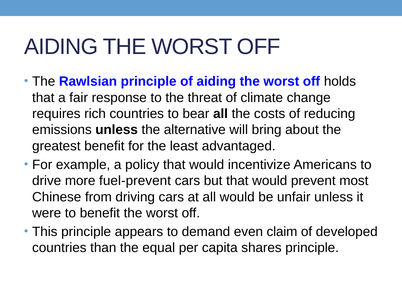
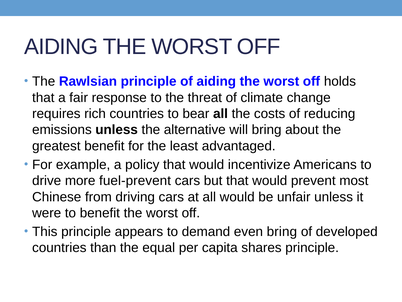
even claim: claim -> bring
